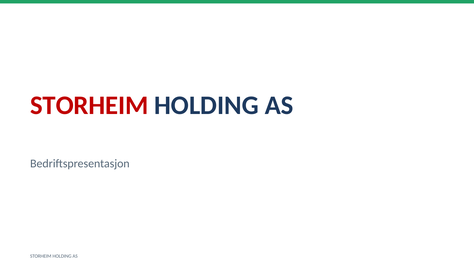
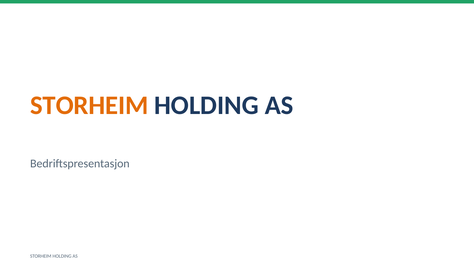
STORHEIM at (89, 105) colour: red -> orange
